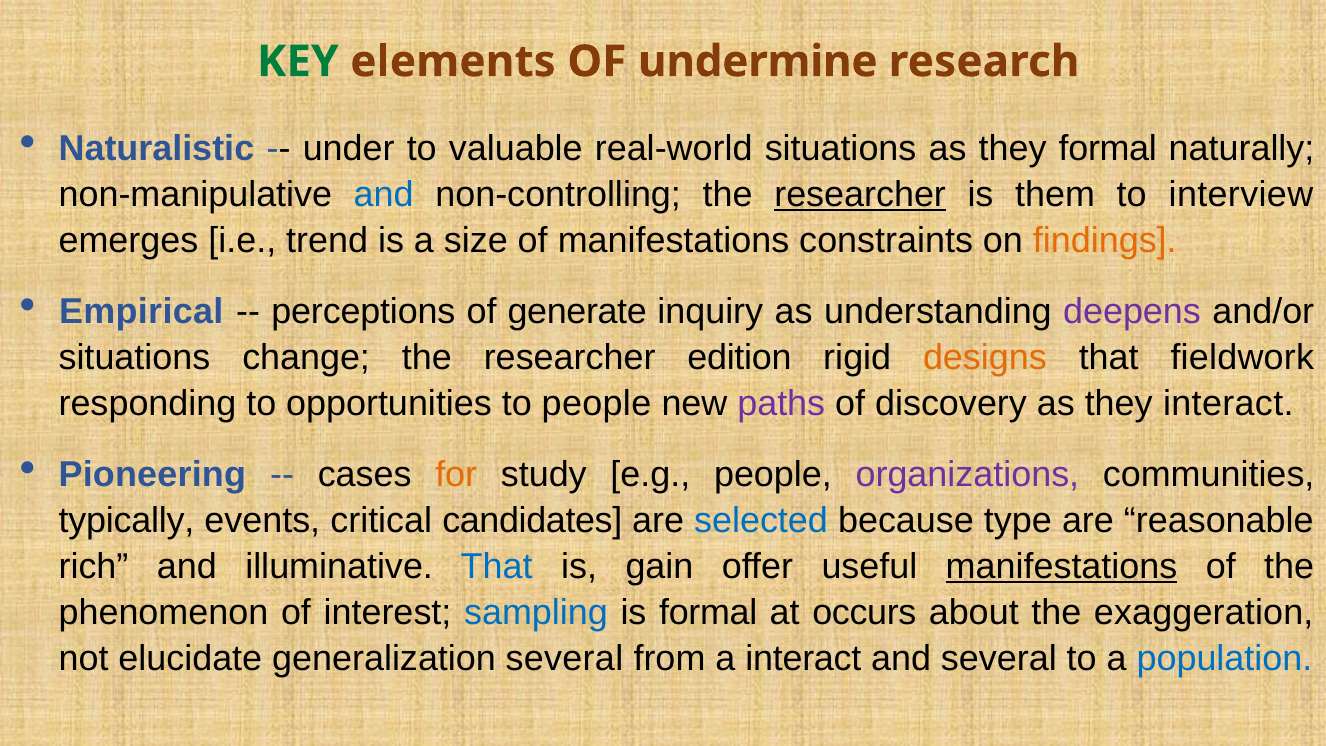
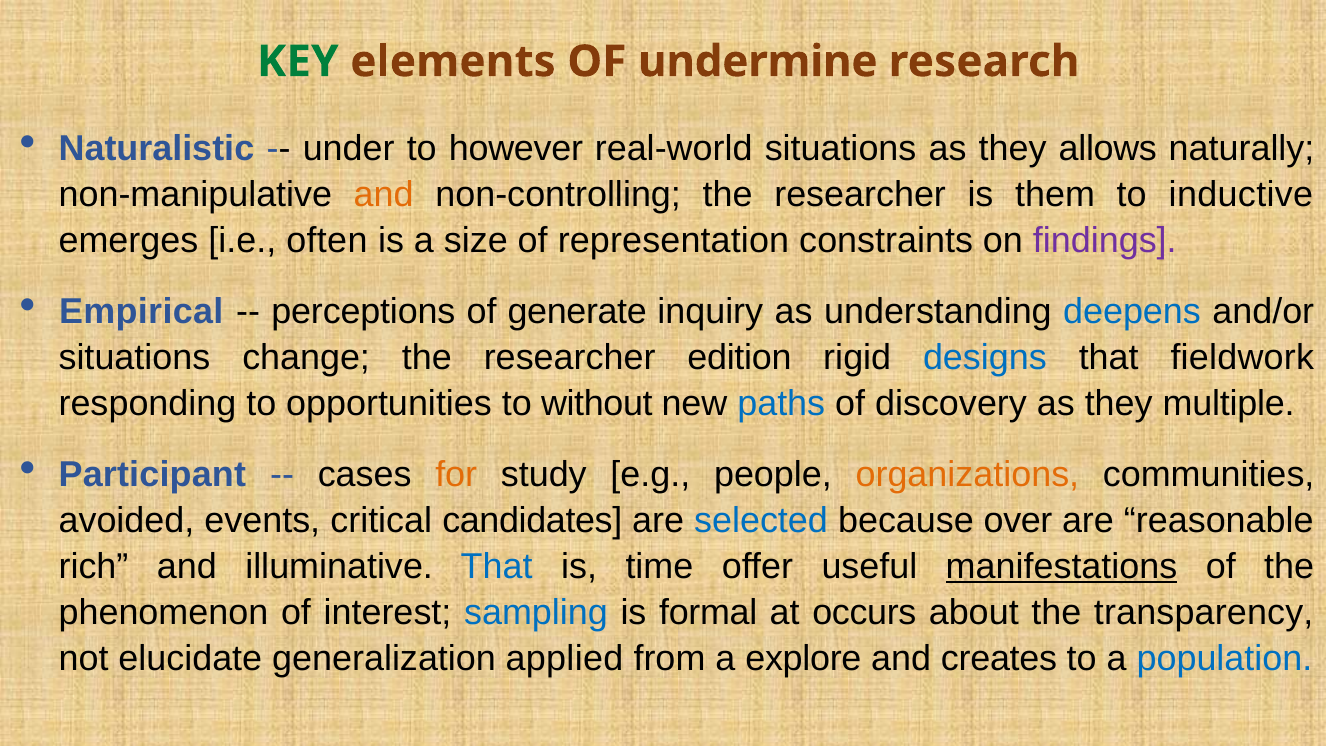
valuable: valuable -> however
they formal: formal -> allows
and at (384, 194) colour: blue -> orange
researcher at (860, 194) underline: present -> none
interview: interview -> inductive
trend: trend -> often
of manifestations: manifestations -> representation
findings colour: orange -> purple
deepens colour: purple -> blue
designs colour: orange -> blue
to people: people -> without
paths colour: purple -> blue
they interact: interact -> multiple
Pioneering: Pioneering -> Participant
organizations colour: purple -> orange
typically: typically -> avoided
type: type -> over
gain: gain -> time
exaggeration: exaggeration -> transparency
generalization several: several -> applied
a interact: interact -> explore
and several: several -> creates
